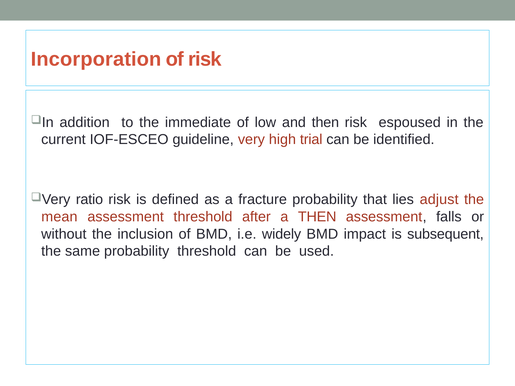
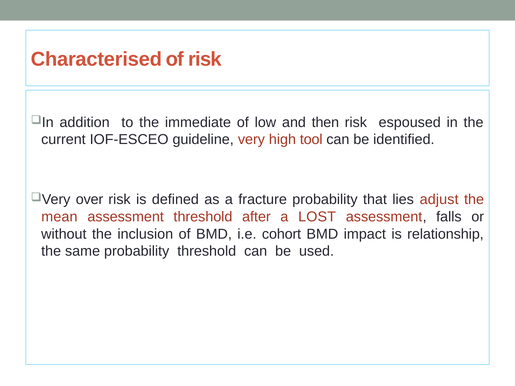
Incorporation: Incorporation -> Characterised
trial: trial -> tool
ratio: ratio -> over
a THEN: THEN -> LOST
widely: widely -> cohort
subsequent: subsequent -> relationship
